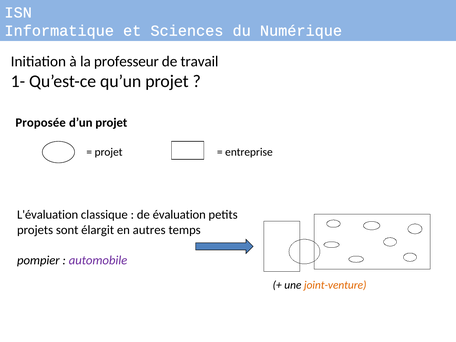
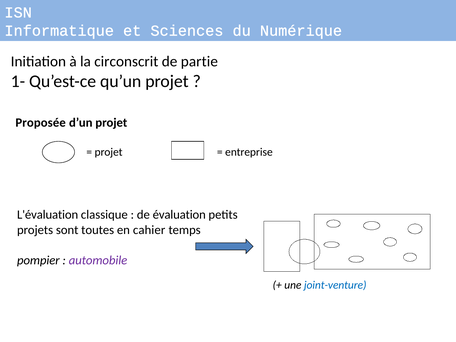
professeur: professeur -> circonscrit
travail: travail -> partie
élargit: élargit -> toutes
autres: autres -> cahier
joint-venture colour: orange -> blue
